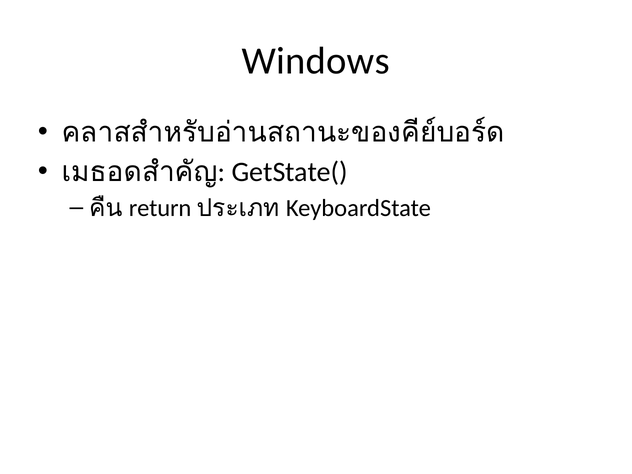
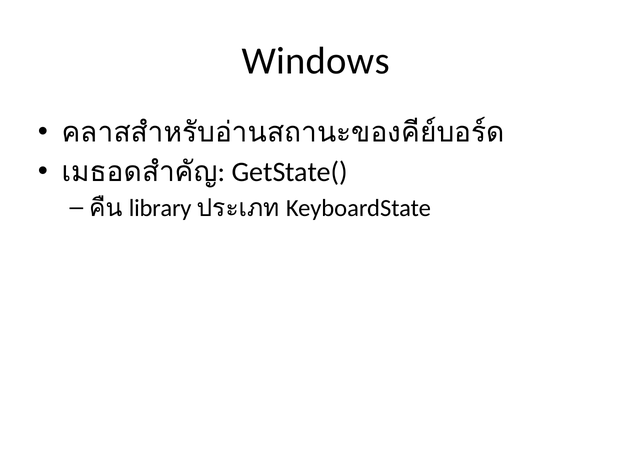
return: return -> library
